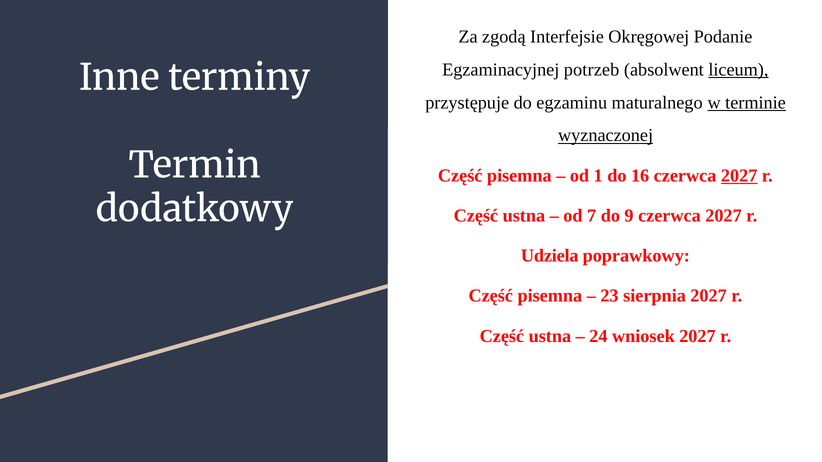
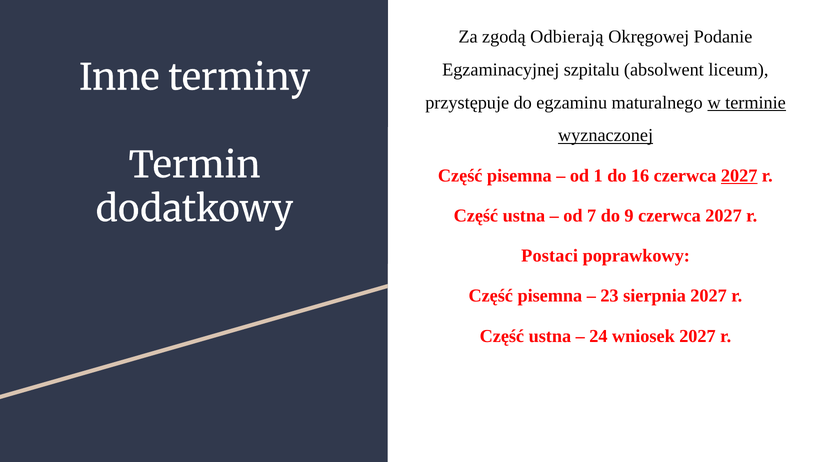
Interfejsie: Interfejsie -> Odbierają
potrzeb: potrzeb -> szpitalu
liceum underline: present -> none
Udziela: Udziela -> Postaci
